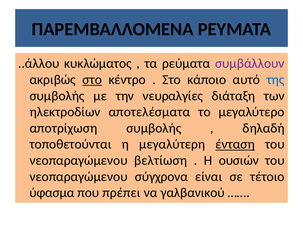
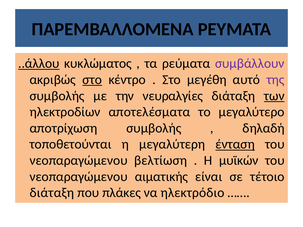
..άλλου underline: none -> present
κάποιο: κάποιο -> μεγέθη
της colour: blue -> purple
των underline: none -> present
ουσιών: ουσιών -> μυϊκών
σύγχρονα: σύγχρονα -> αιματικής
ύφασμα at (52, 193): ύφασμα -> διάταξη
πρέπει: πρέπει -> πλάκες
γαλβανικού: γαλβανικού -> ηλεκτρόδιο
